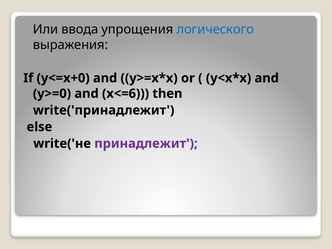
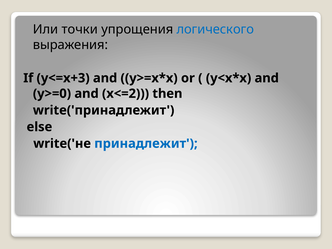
ввода: ввода -> точки
y<=x+0: y<=x+0 -> y<=x+3
x<=6: x<=6 -> x<=2
принадлежит colour: purple -> blue
